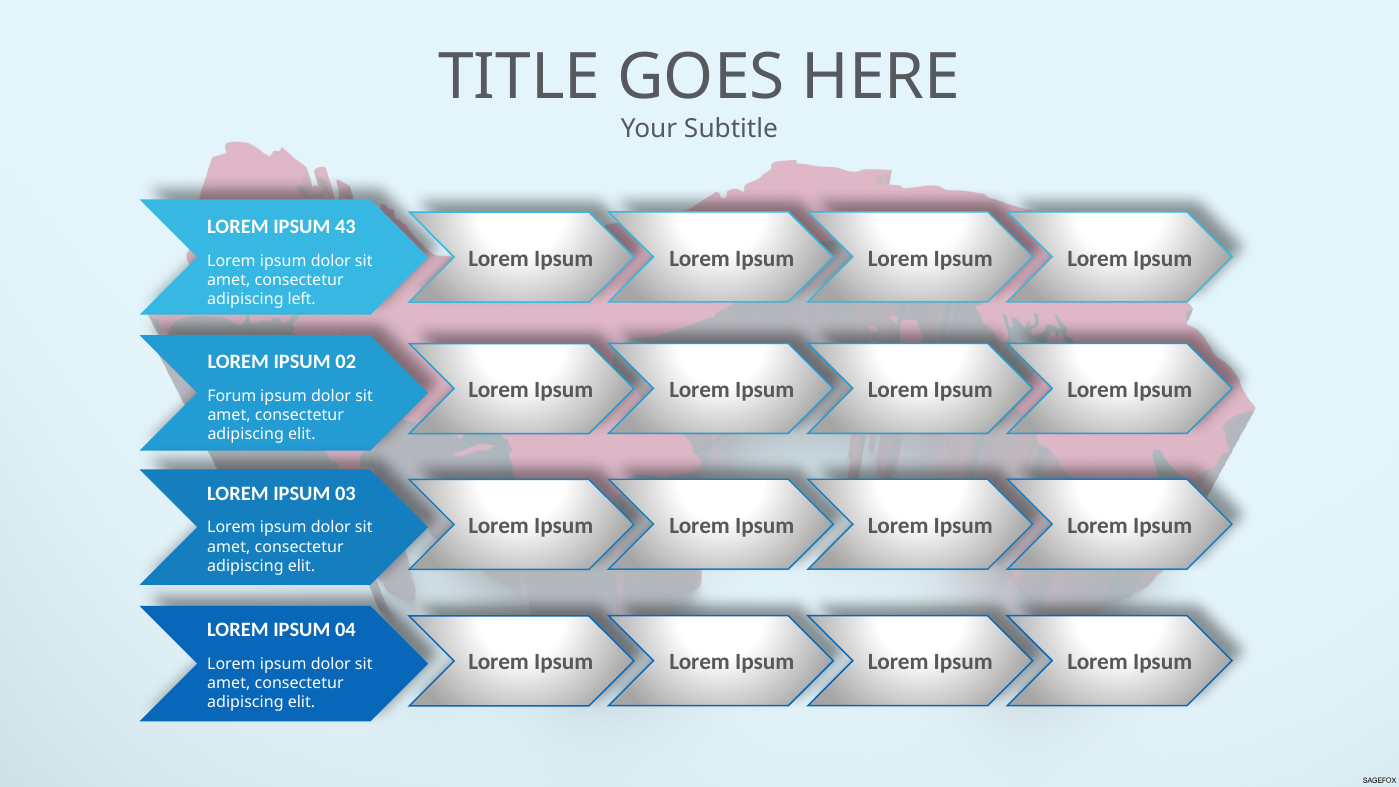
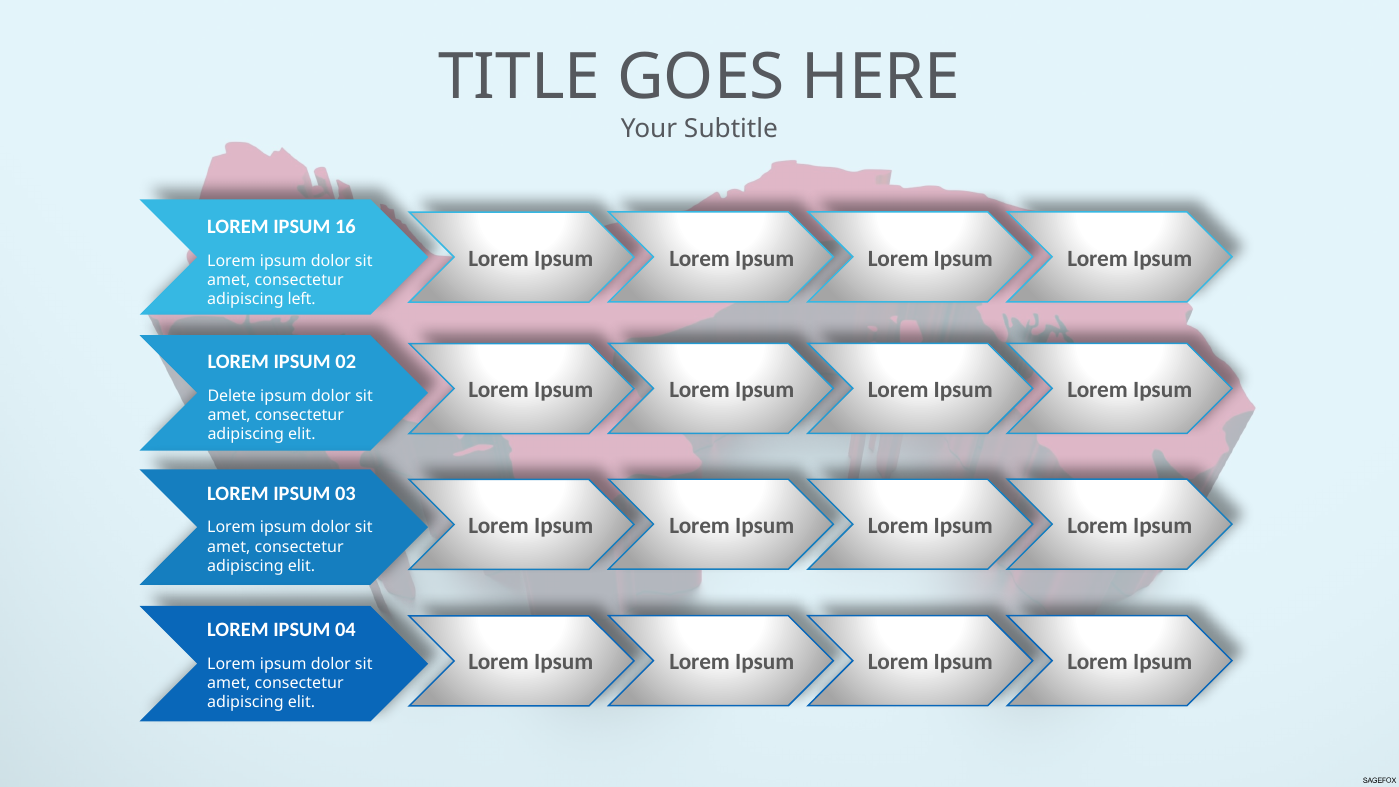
43: 43 -> 16
Forum: Forum -> Delete
